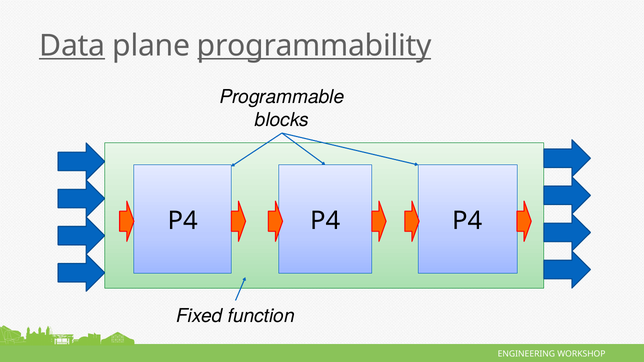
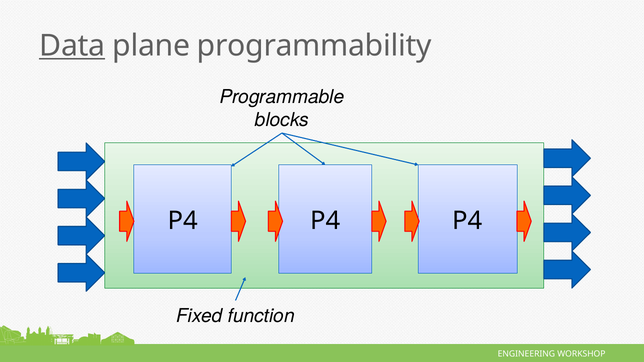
programmability underline: present -> none
